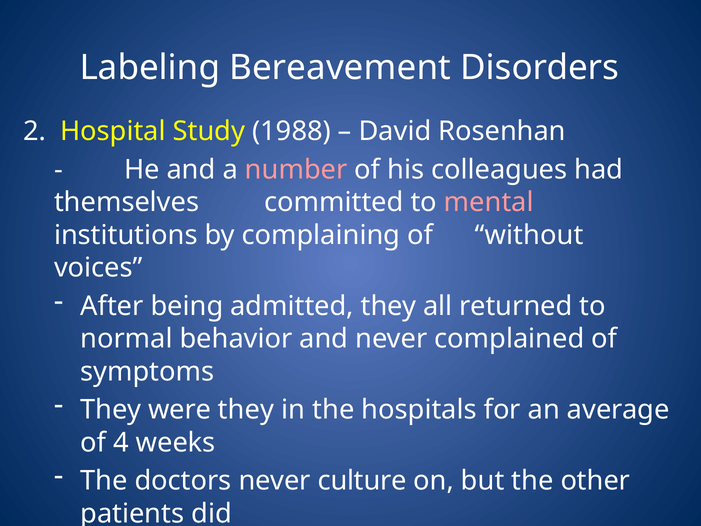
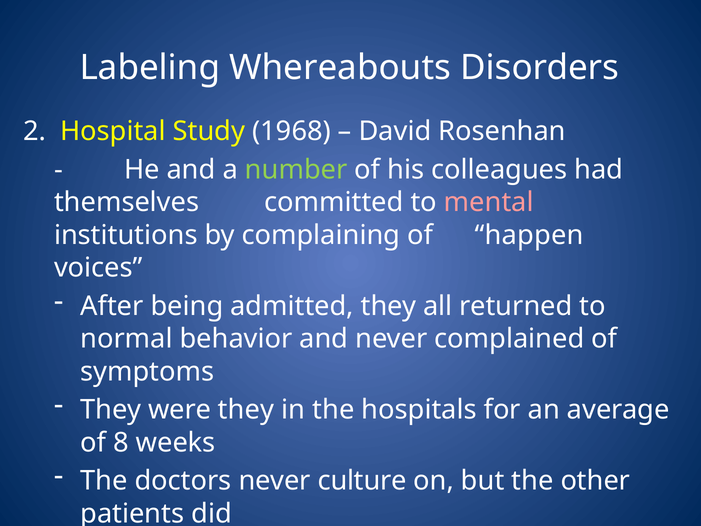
Bereavement: Bereavement -> Whereabouts
1988: 1988 -> 1968
number colour: pink -> light green
without: without -> happen
4: 4 -> 8
